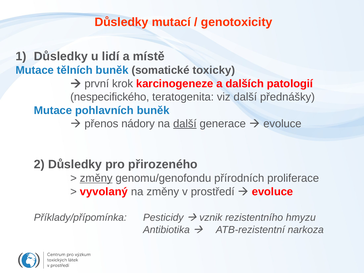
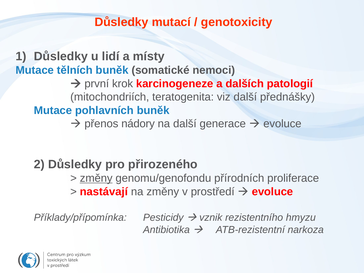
místě: místě -> místy
toxicky: toxicky -> nemoci
nespecifického: nespecifického -> mitochondriích
další at (185, 124) underline: present -> none
vyvolaný: vyvolaný -> nastávají
